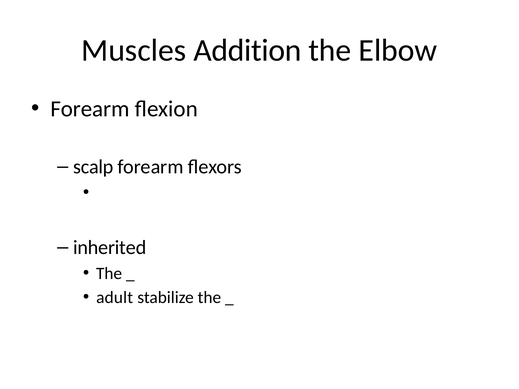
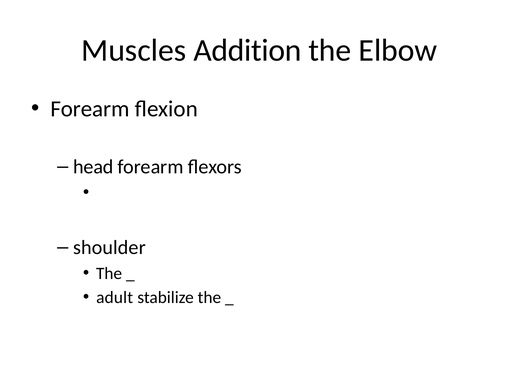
scalp: scalp -> head
inherited: inherited -> shoulder
